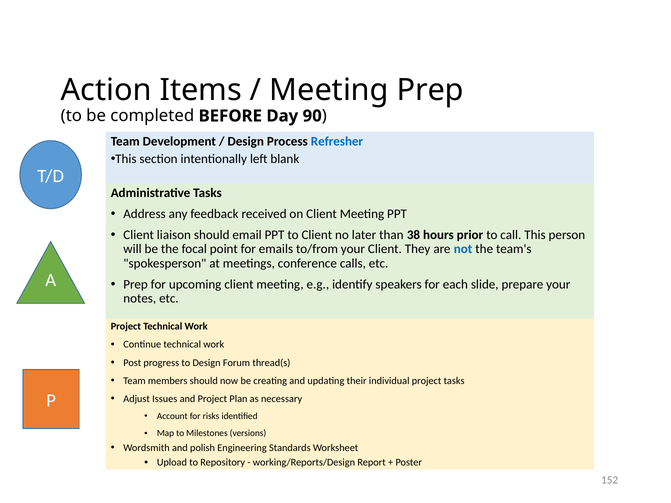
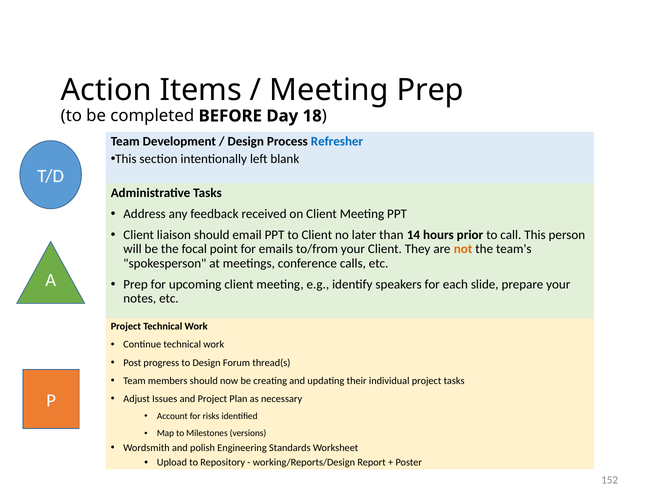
90: 90 -> 18
38: 38 -> 14
not colour: blue -> orange
